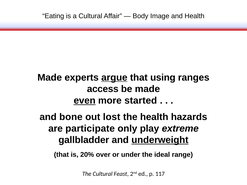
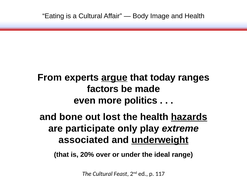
Made at (50, 78): Made -> From
using: using -> today
access: access -> factors
even underline: present -> none
started: started -> politics
hazards underline: none -> present
gallbladder: gallbladder -> associated
